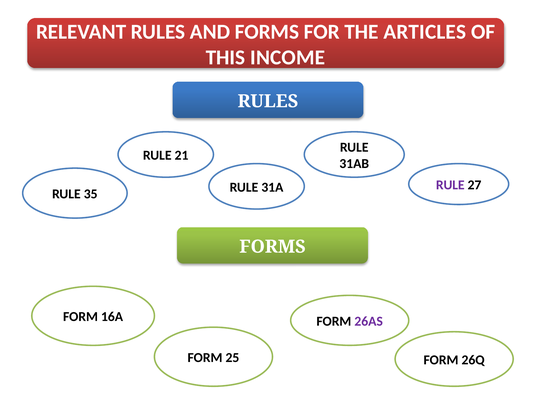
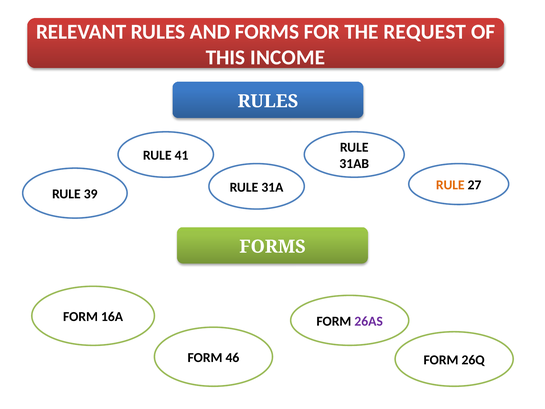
ARTICLES: ARTICLES -> REQUEST
21: 21 -> 41
RULE at (450, 185) colour: purple -> orange
35: 35 -> 39
25: 25 -> 46
